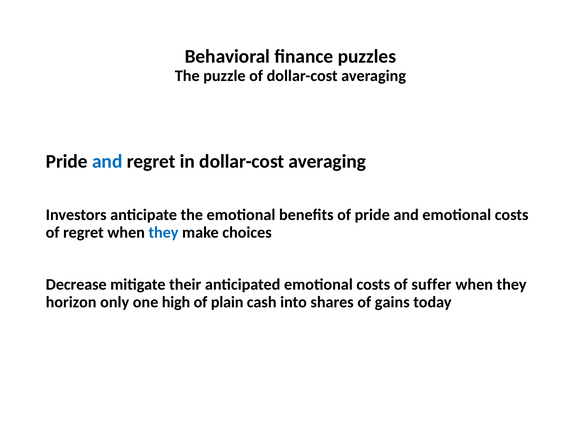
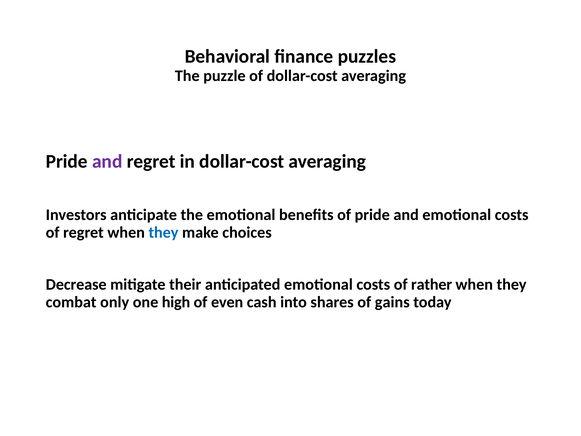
and at (107, 161) colour: blue -> purple
suffer: suffer -> rather
horizon: horizon -> combat
plain: plain -> even
